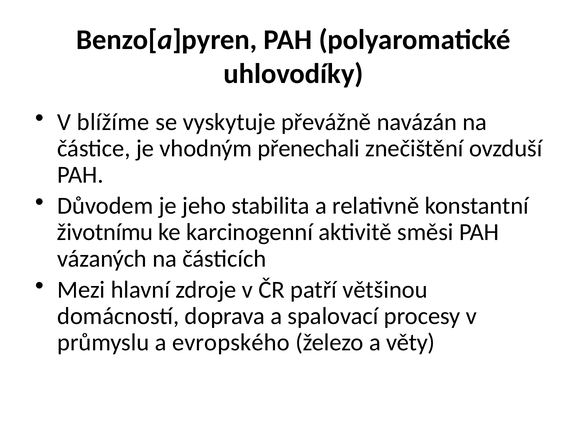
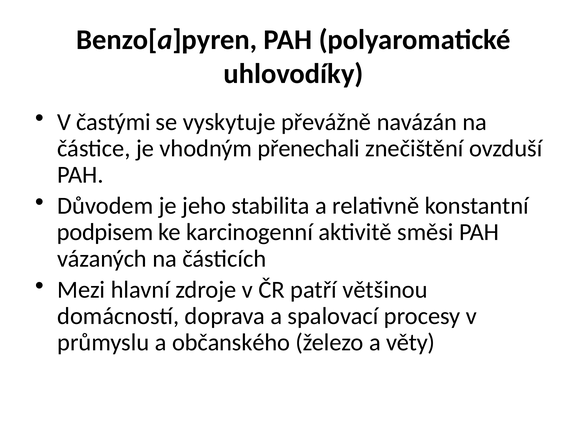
blížíme: blížíme -> častými
životnímu: životnímu -> podpisem
evropského: evropského -> občanského
